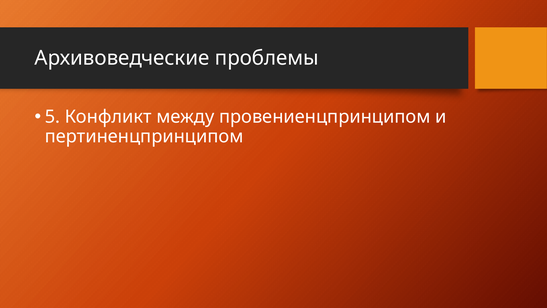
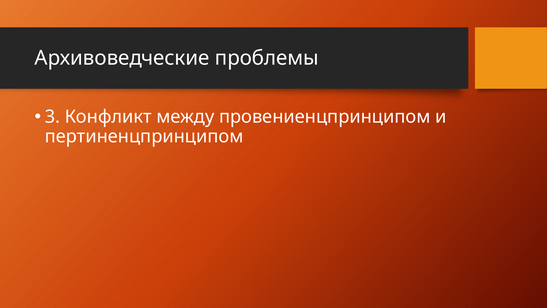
5: 5 -> 3
